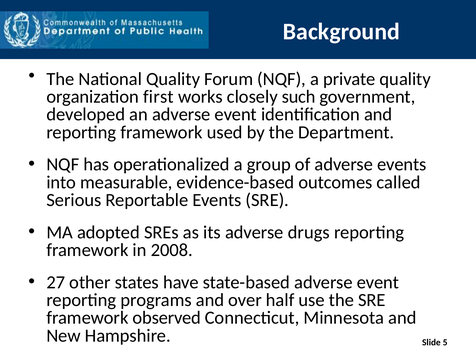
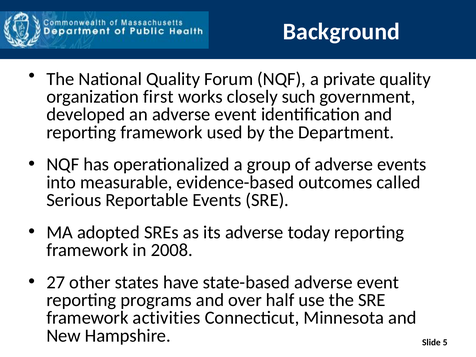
drugs: drugs -> today
observed: observed -> activities
